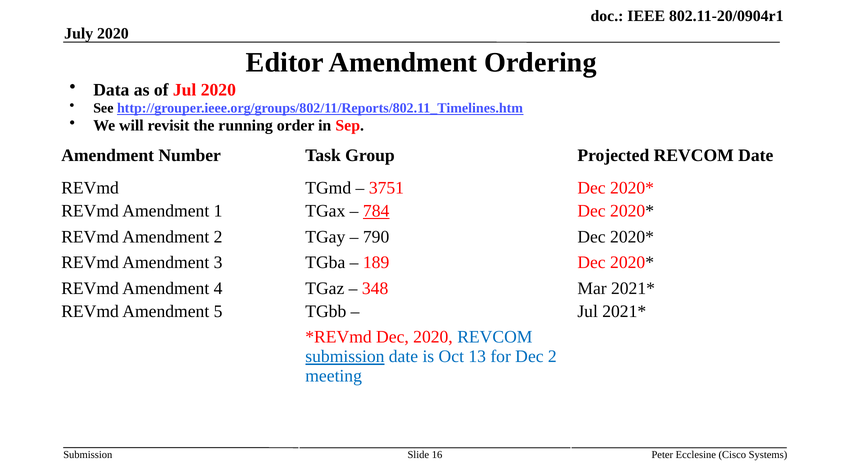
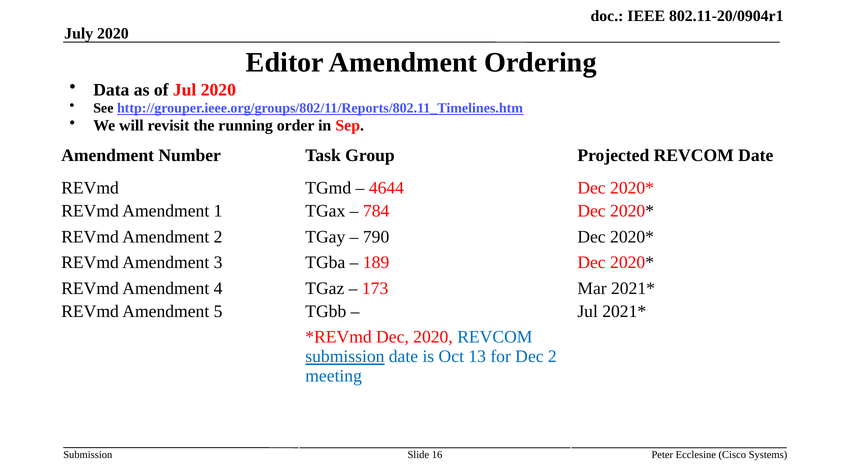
3751: 3751 -> 4644
784 underline: present -> none
348: 348 -> 173
